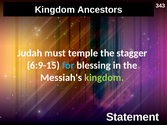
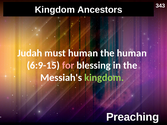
must temple: temple -> human
the stagger: stagger -> human
for colour: light blue -> pink
Statement: Statement -> Preaching
